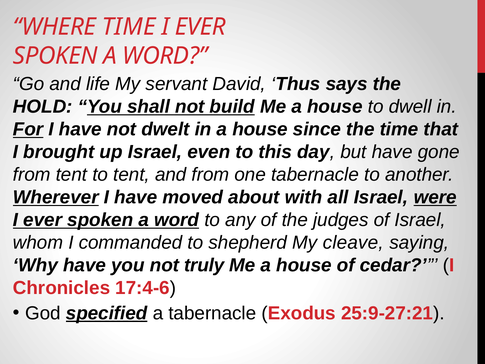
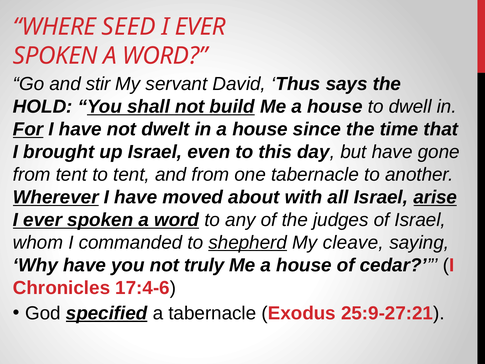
WHERE TIME: TIME -> SEED
life: life -> stir
were: were -> arise
shepherd underline: none -> present
